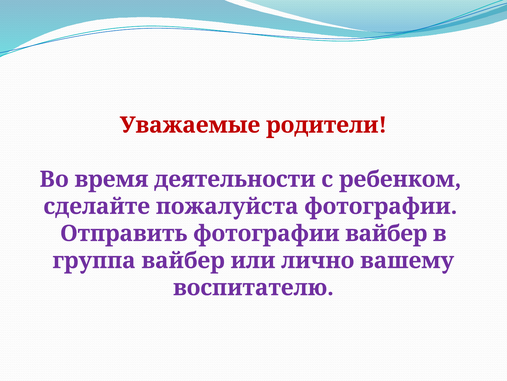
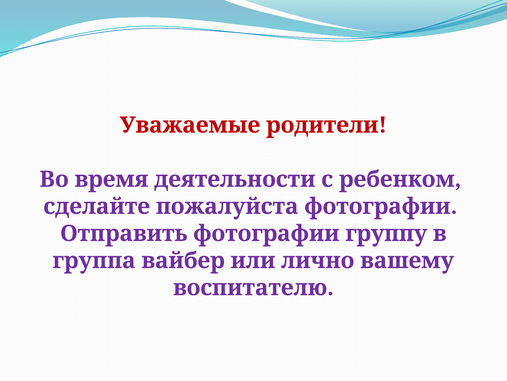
фотографии вайбер: вайбер -> группу
